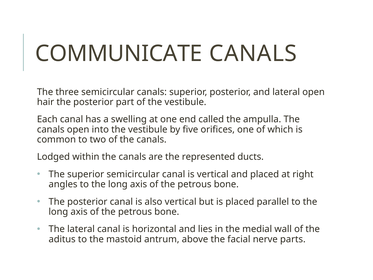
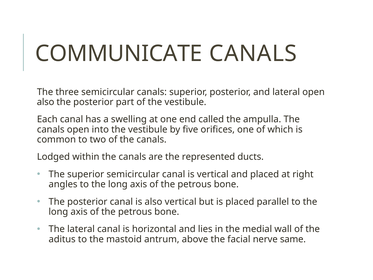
hair at (46, 102): hair -> also
parts: parts -> same
